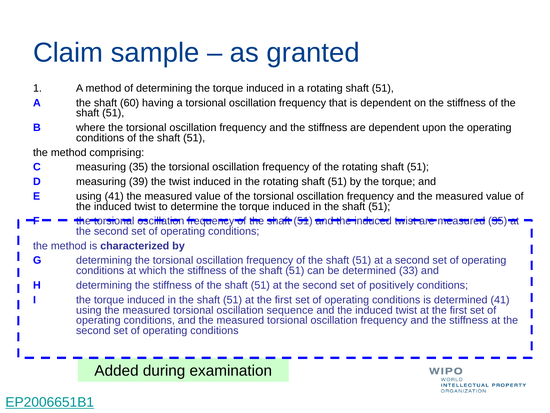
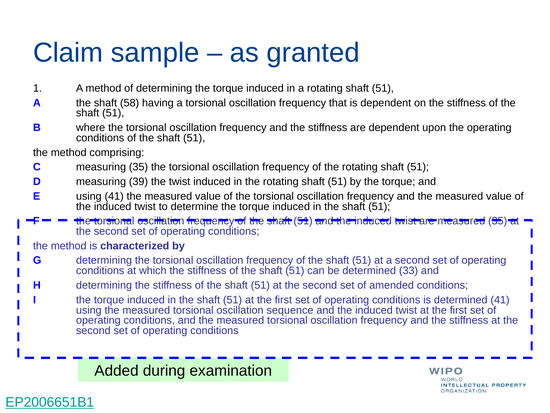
60: 60 -> 58
positively: positively -> amended
